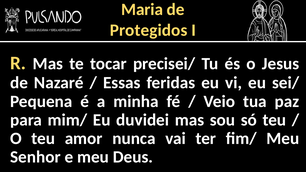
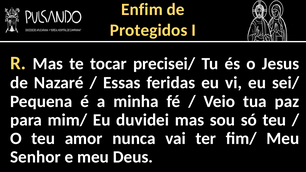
Maria: Maria -> Enfim
